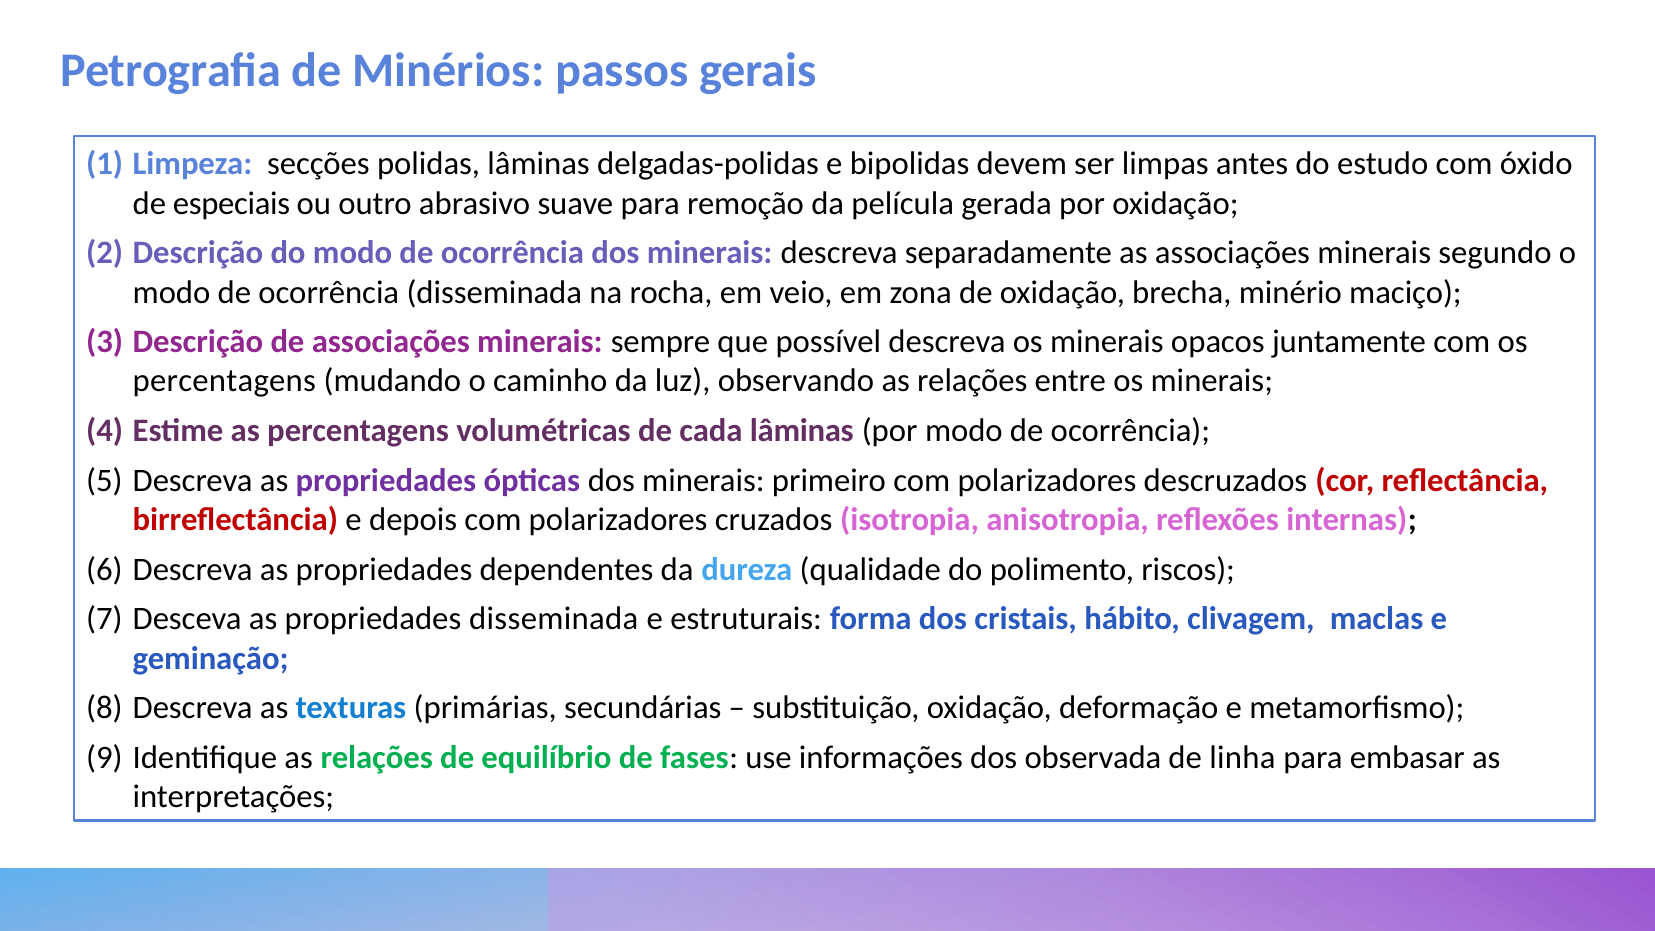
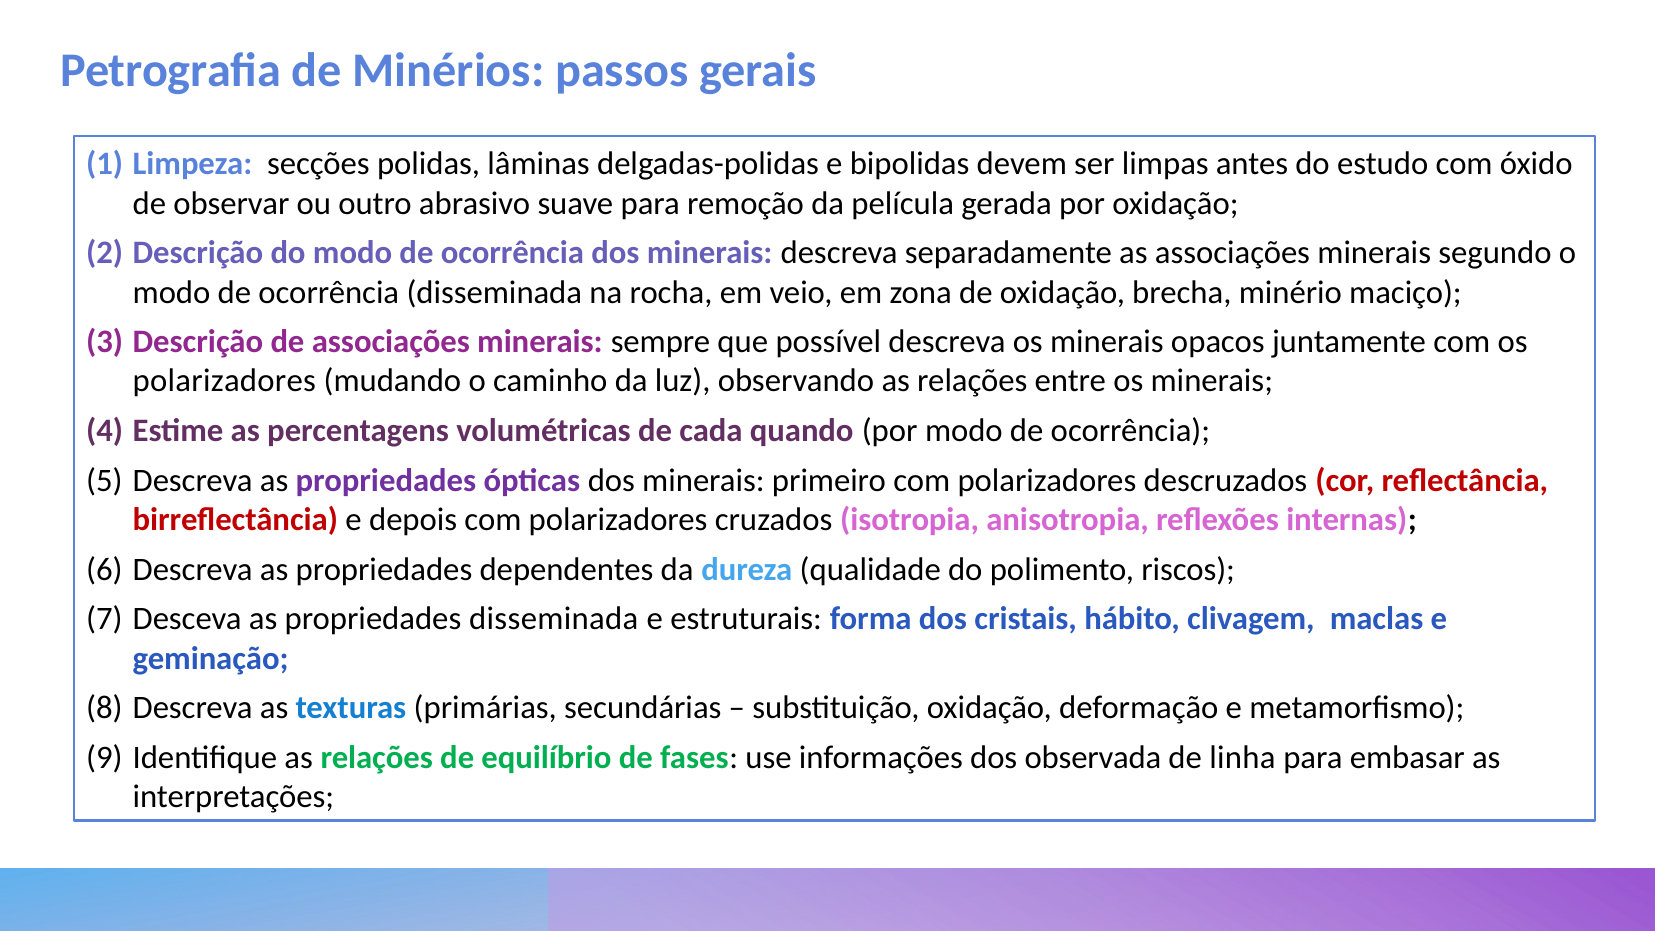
especiais: especiais -> observar
percentagens at (224, 381): percentagens -> polarizadores
cada lâminas: lâminas -> quando
